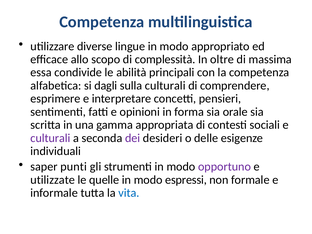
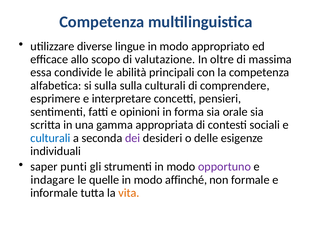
complessità: complessità -> valutazione
si dagli: dagli -> sulla
culturali at (50, 138) colour: purple -> blue
utilizzate: utilizzate -> indagare
espressi: espressi -> affinché
vita colour: blue -> orange
